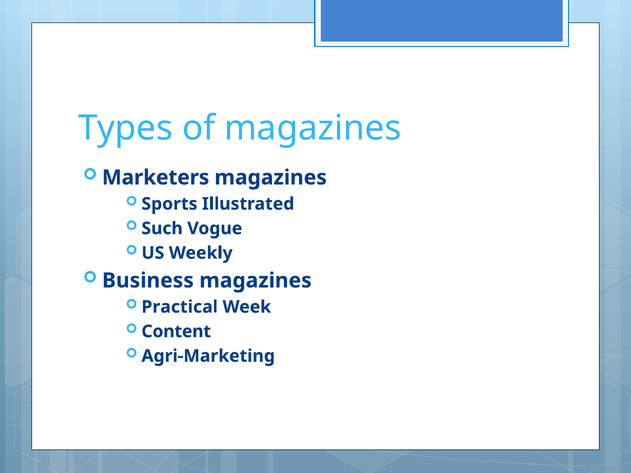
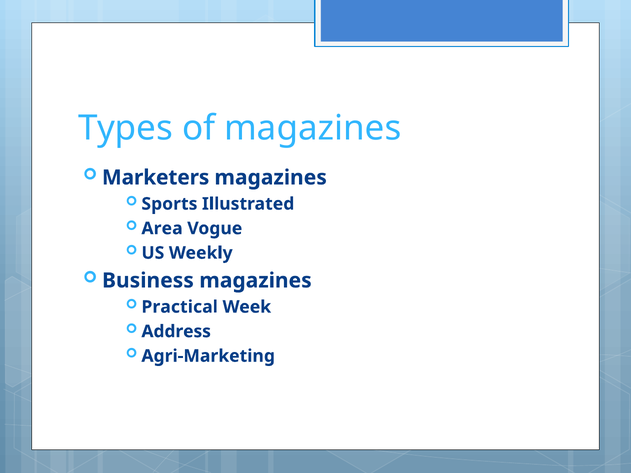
Such: Such -> Area
Content: Content -> Address
